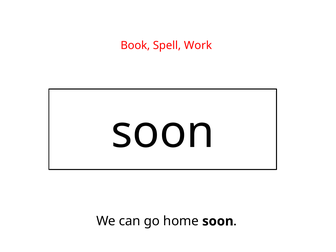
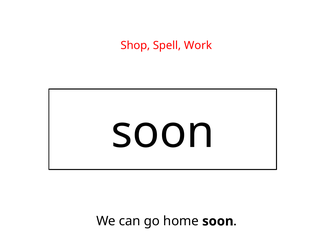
Book: Book -> Shop
